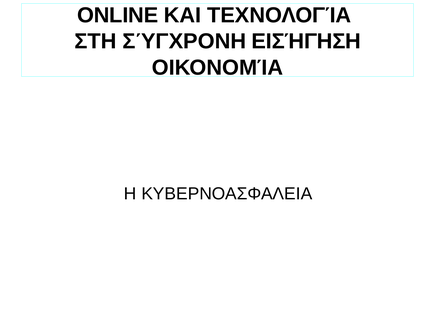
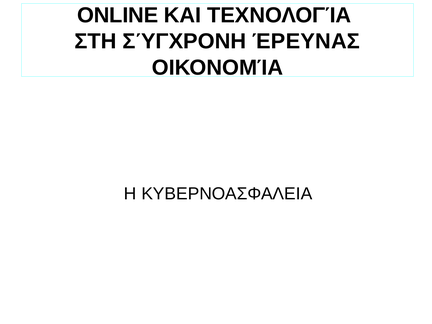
ΕΙΣΉΓΗΣΗ: ΕΙΣΉΓΗΣΗ -> ΈΡΕΥΝΑΣ
